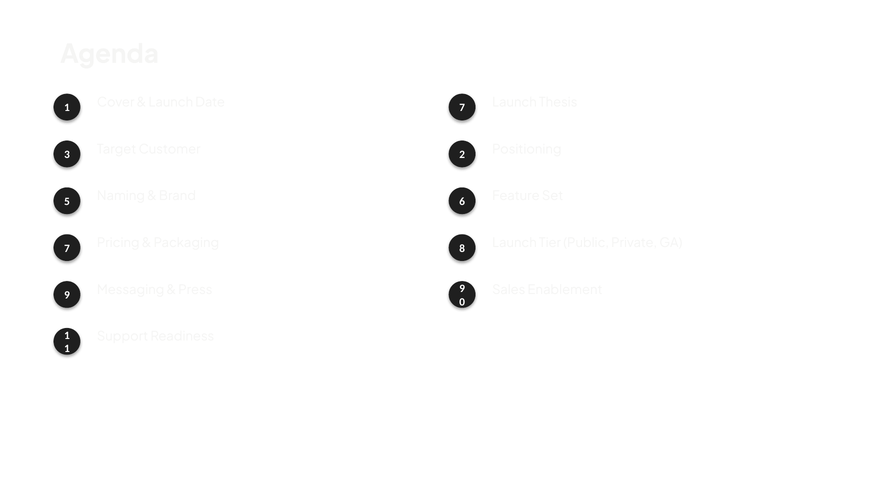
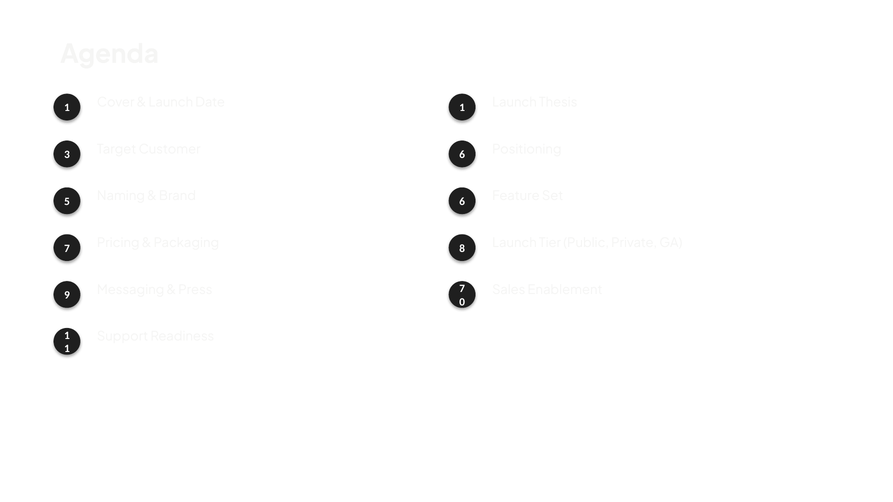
Date 7: 7 -> 1
Customer 2: 2 -> 6
Press 9: 9 -> 7
